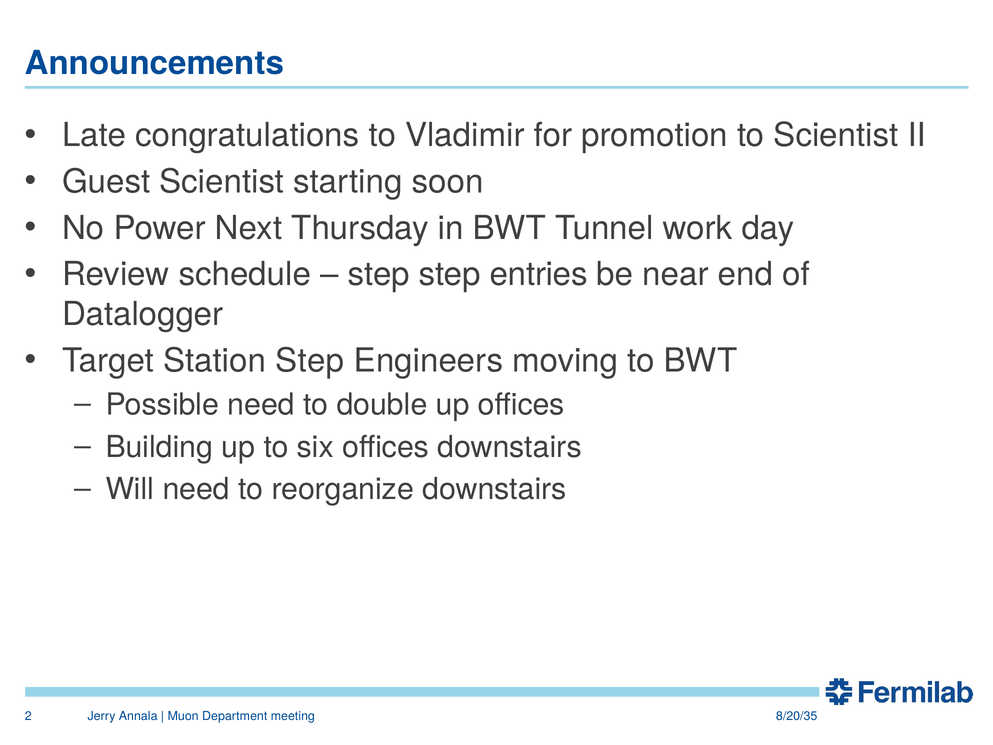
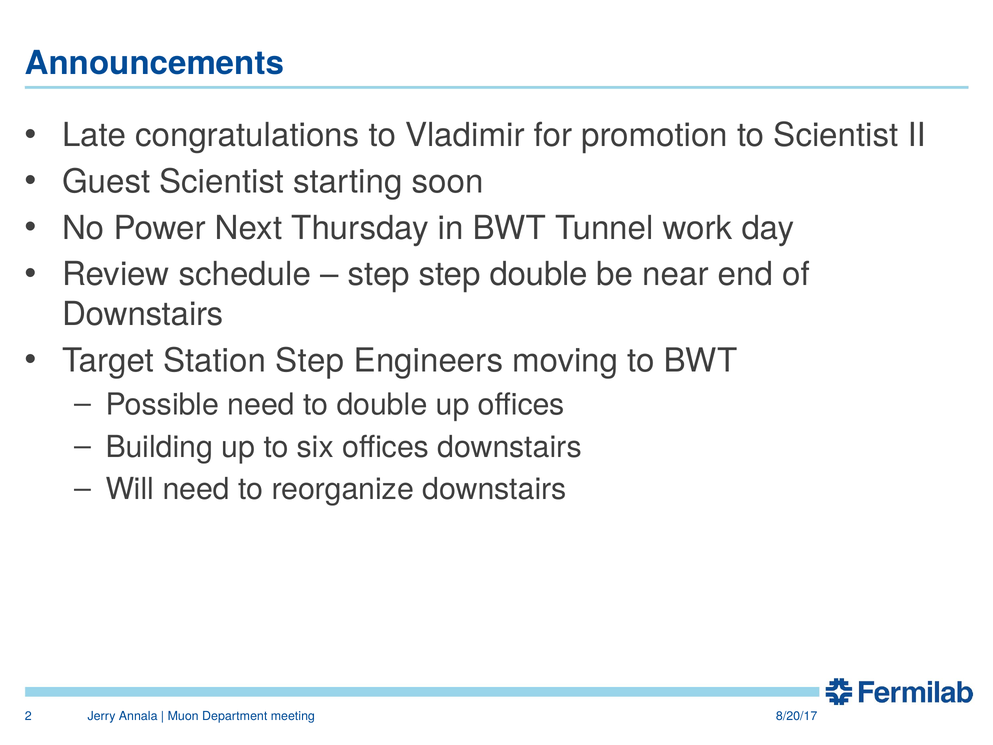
step entries: entries -> double
Datalogger at (143, 314): Datalogger -> Downstairs
8/20/35: 8/20/35 -> 8/20/17
